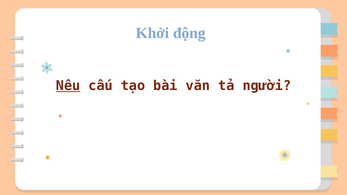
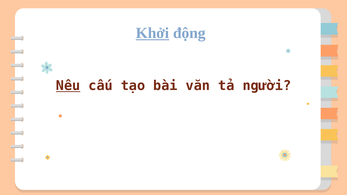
Khởi underline: none -> present
